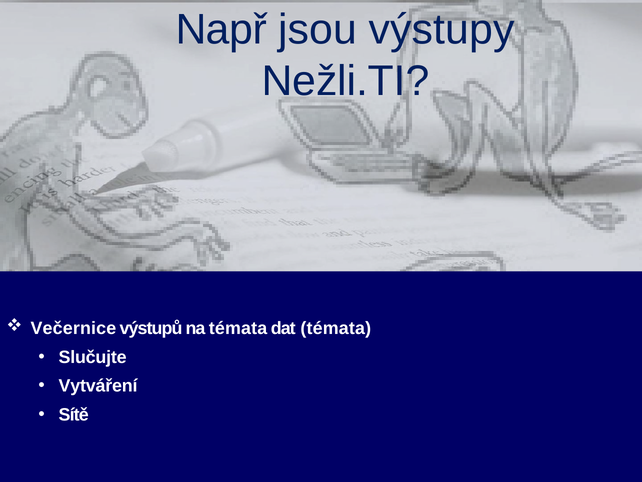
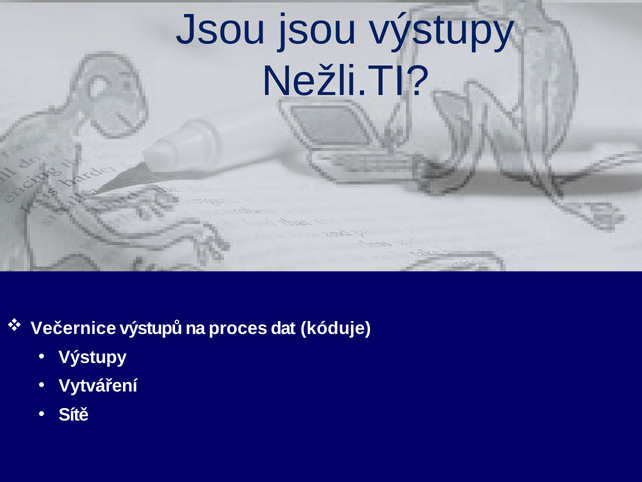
Např at (221, 30): Např -> Jsou
na témata: témata -> proces
dat témata: témata -> kóduje
Slučujte at (93, 357): Slučujte -> Výstupy
